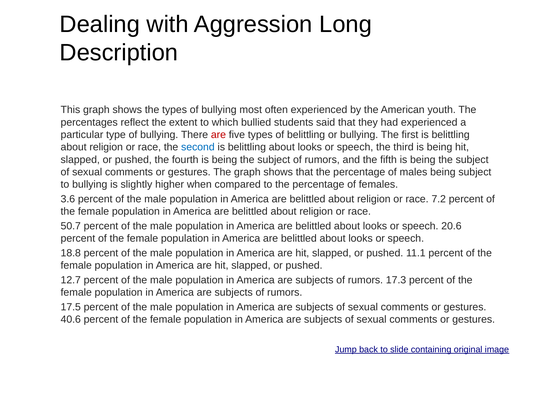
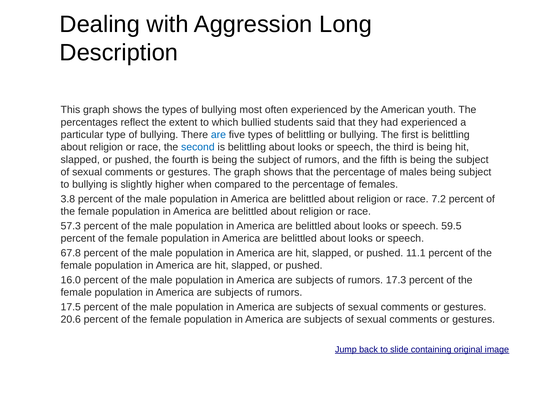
are at (218, 135) colour: red -> blue
3.6: 3.6 -> 3.8
50.7: 50.7 -> 57.3
20.6: 20.6 -> 59.5
18.8: 18.8 -> 67.8
12.7: 12.7 -> 16.0
40.6: 40.6 -> 20.6
